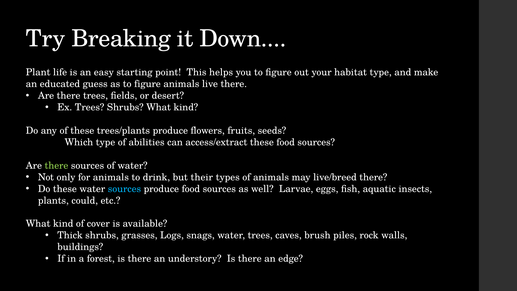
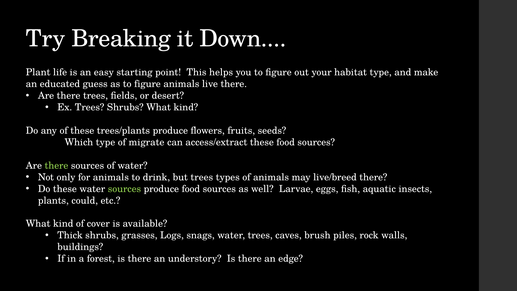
abilities: abilities -> migrate
but their: their -> trees
sources at (124, 189) colour: light blue -> light green
